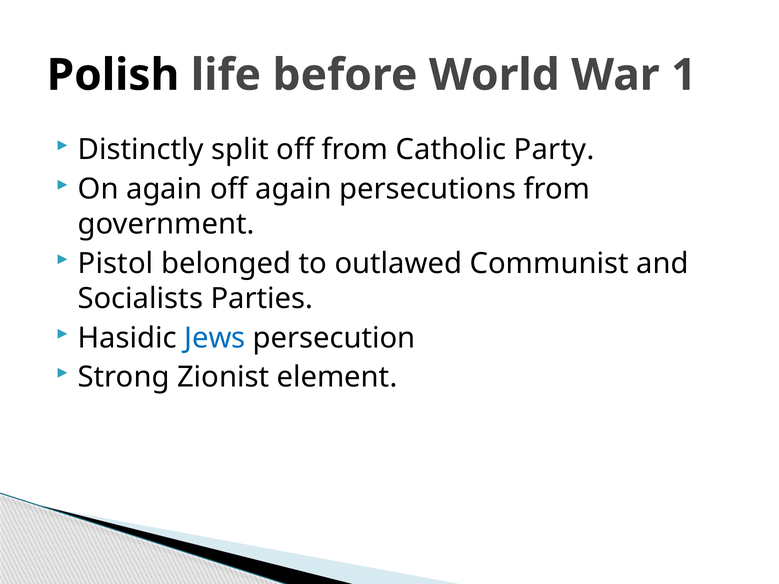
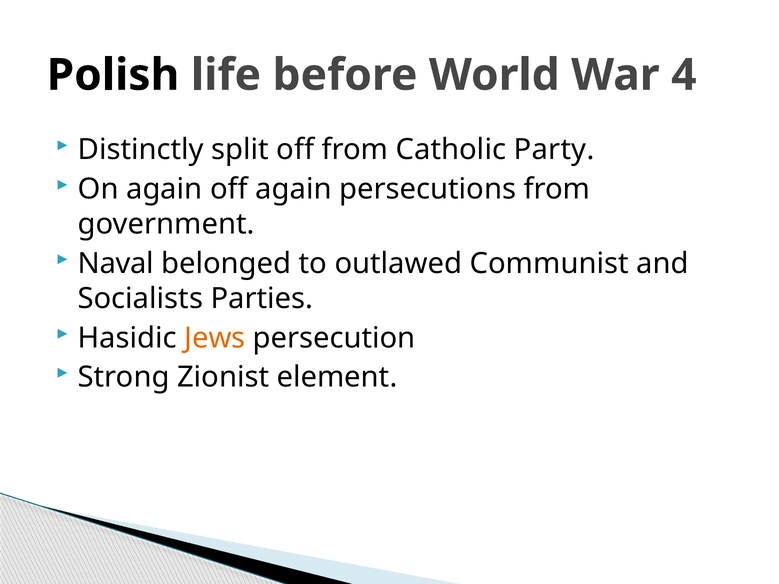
1: 1 -> 4
Pistol: Pistol -> Naval
Jews colour: blue -> orange
